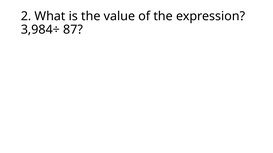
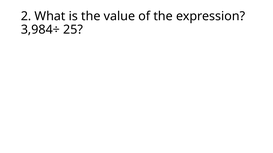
87: 87 -> 25
